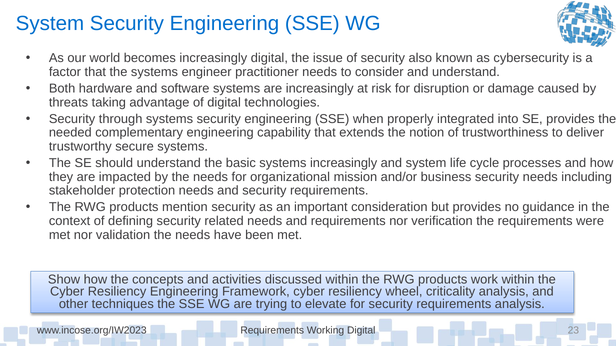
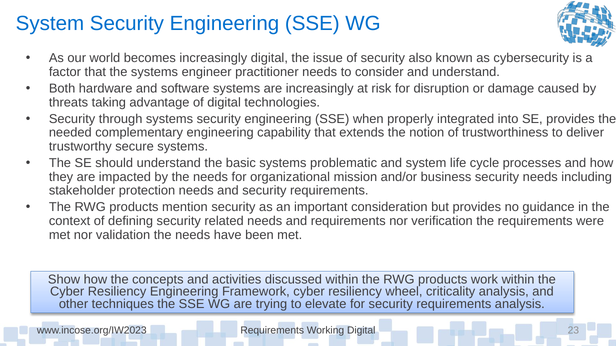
systems increasingly: increasingly -> problematic
